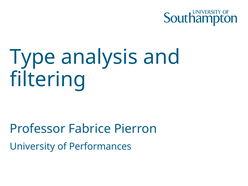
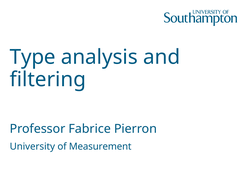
Performances: Performances -> Measurement
